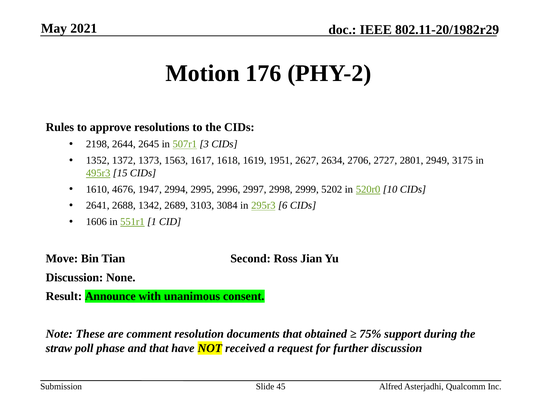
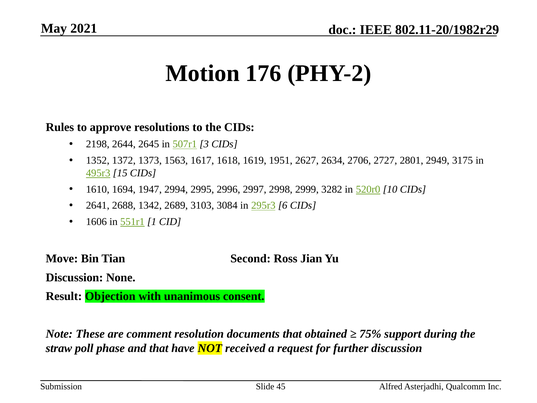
4676: 4676 -> 1694
5202: 5202 -> 3282
Announce: Announce -> Objection
